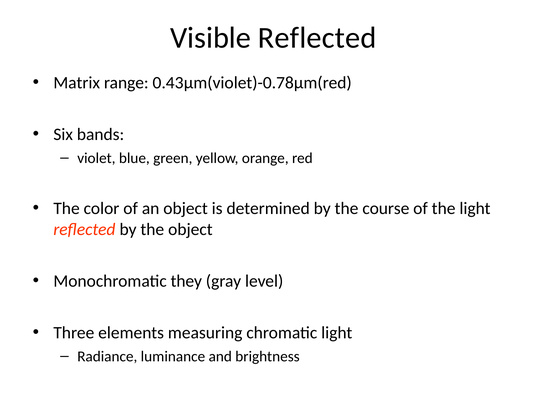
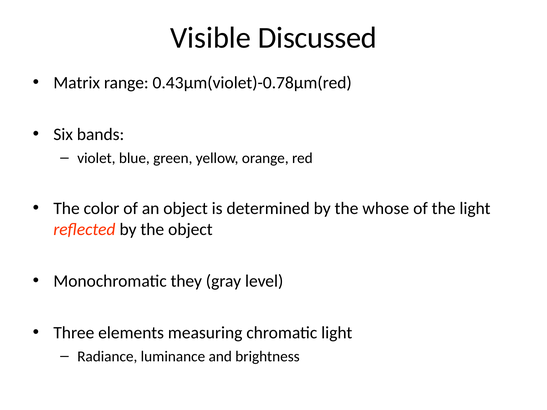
Visible Reflected: Reflected -> Discussed
course: course -> whose
